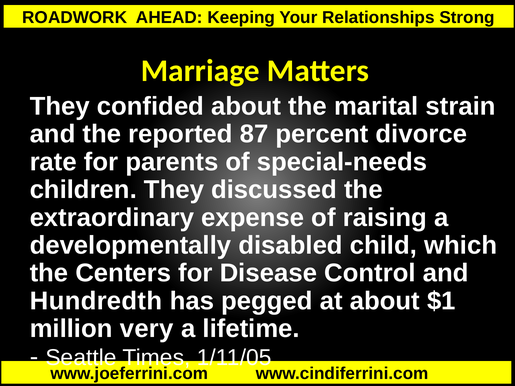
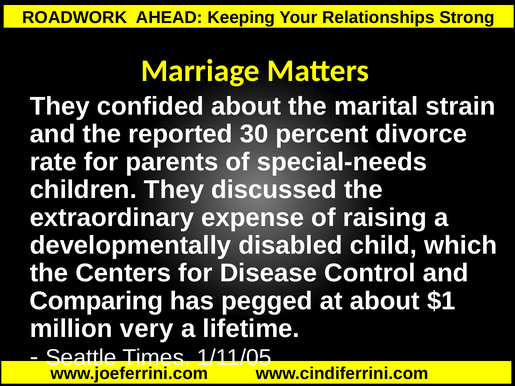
87: 87 -> 30
Hundredth: Hundredth -> Comparing
